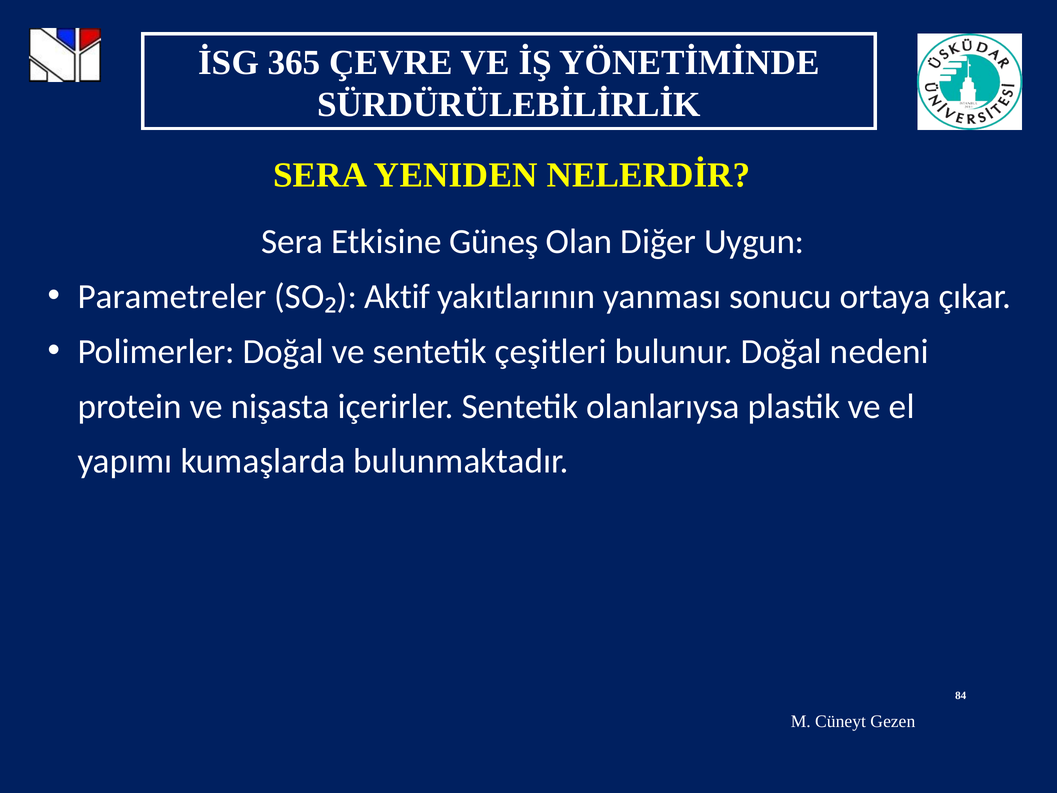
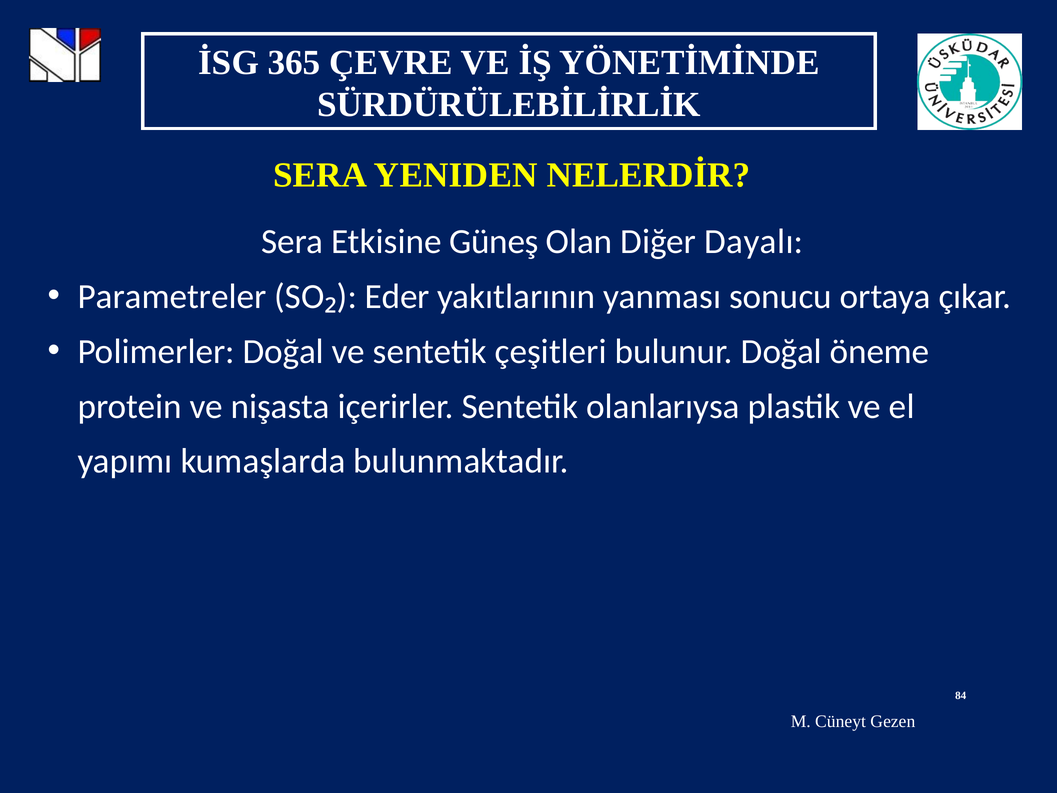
Uygun: Uygun -> Dayalı
Aktif: Aktif -> Eder
nedeni: nedeni -> öneme
